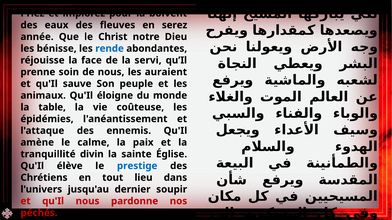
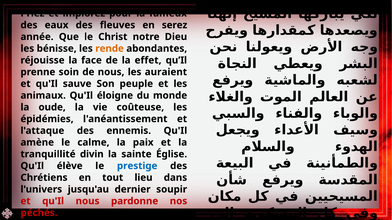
boivent: boivent -> fameux
rende colour: blue -> orange
servi: servi -> effet
table: table -> oude
